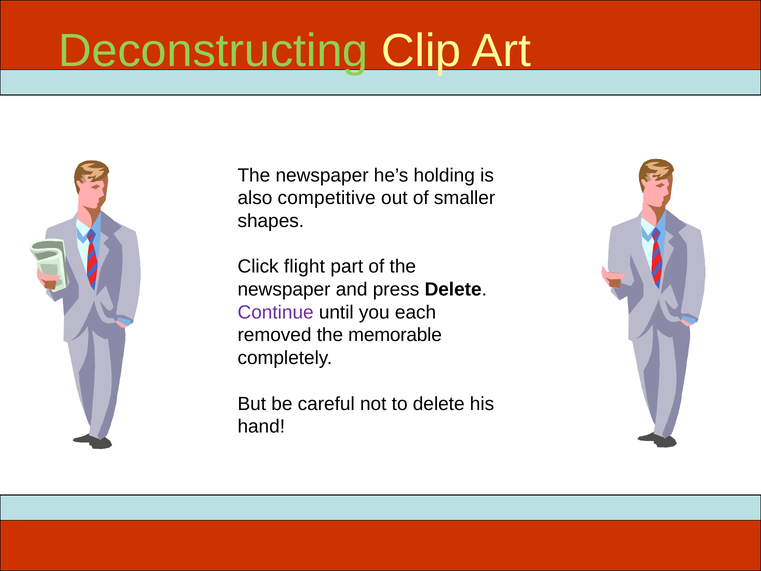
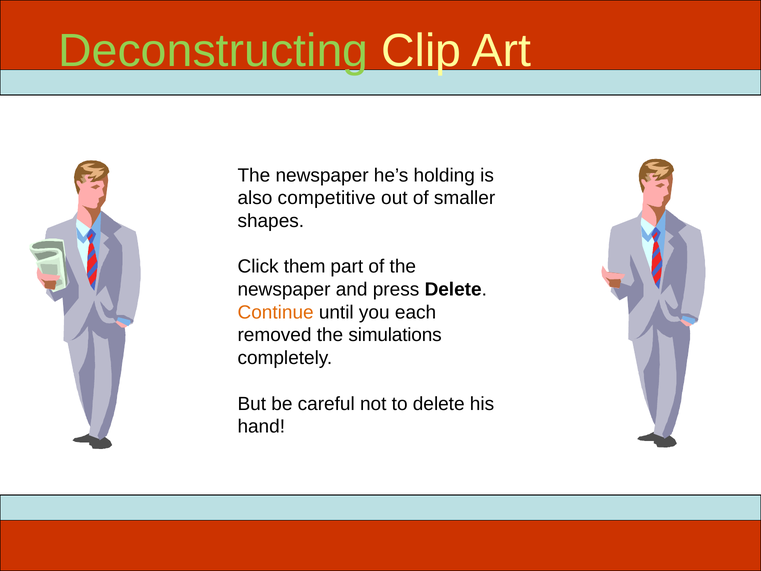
flight: flight -> them
Continue colour: purple -> orange
memorable: memorable -> simulations
